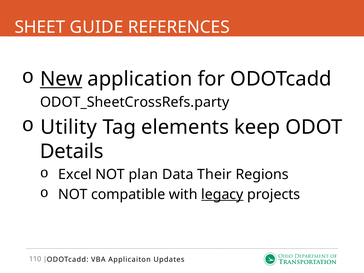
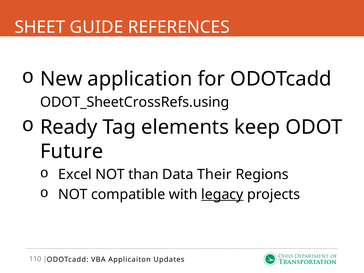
New underline: present -> none
ODOT_SheetCrossRefs.party: ODOT_SheetCrossRefs.party -> ODOT_SheetCrossRefs.using
Utility: Utility -> Ready
Details: Details -> Future
plan: plan -> than
